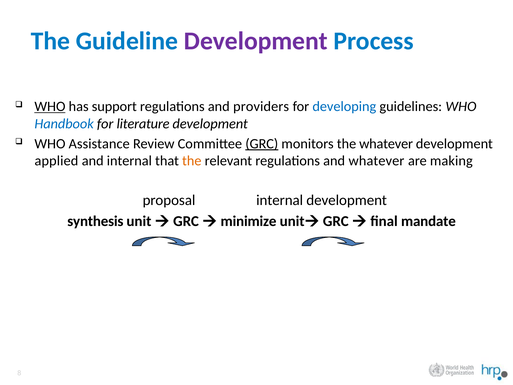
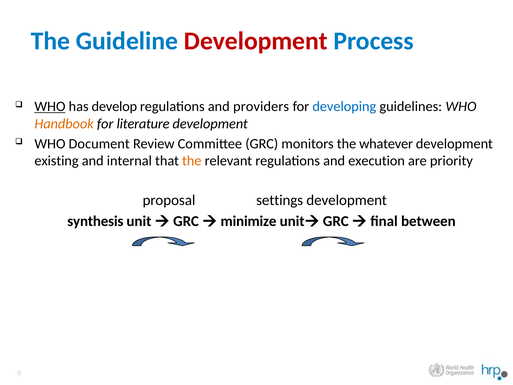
Development at (256, 41) colour: purple -> red
support: support -> develop
Handbook colour: blue -> orange
Assistance: Assistance -> Document
GRC at (262, 144) underline: present -> none
applied: applied -> existing
and whatever: whatever -> execution
making: making -> priority
proposal internal: internal -> settings
mandate: mandate -> between
